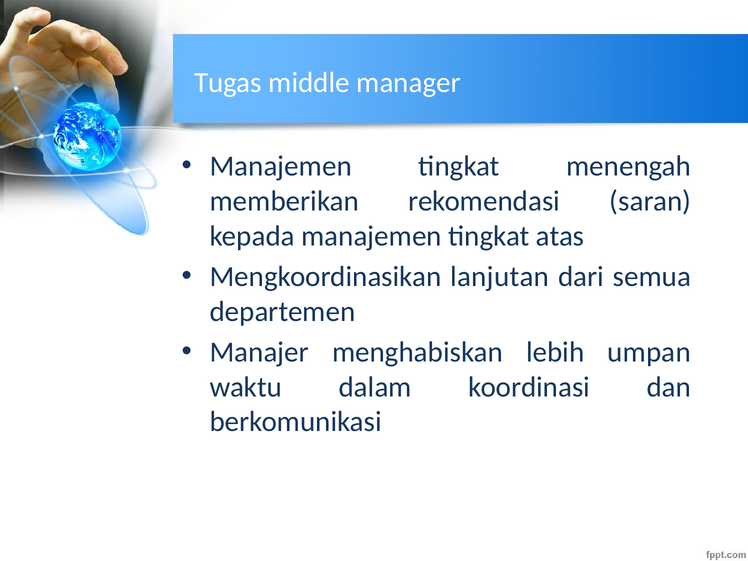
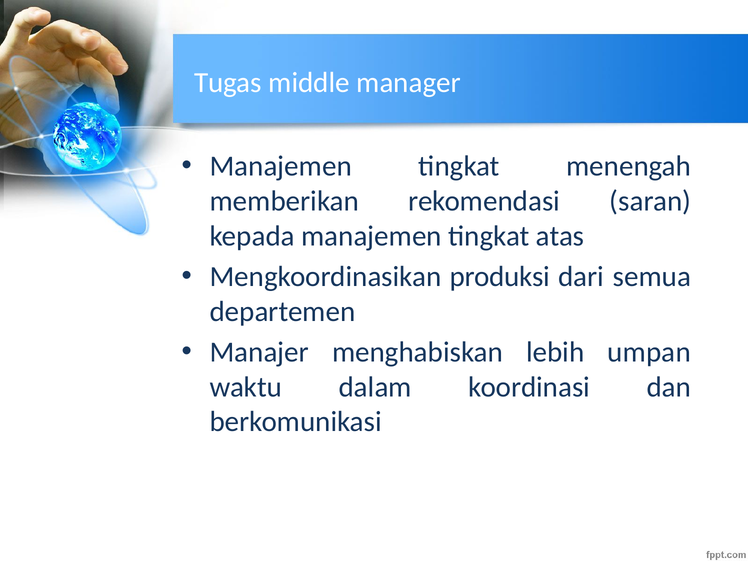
lanjutan: lanjutan -> produksi
